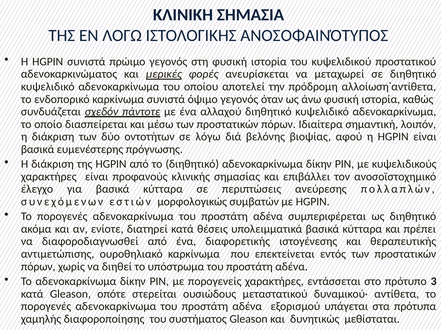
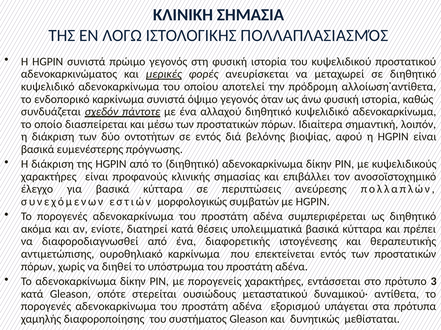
ΑΝΟΣΟΦΑΙΝΌΤΥΠΟΣ: ΑΝΟΣΟΦΑΙΝΌΤΥΠΟΣ -> ΠΟΛΛΑΠΛΑΣΙΑΣΜΌΣ
σε λόγω: λόγω -> εντός
